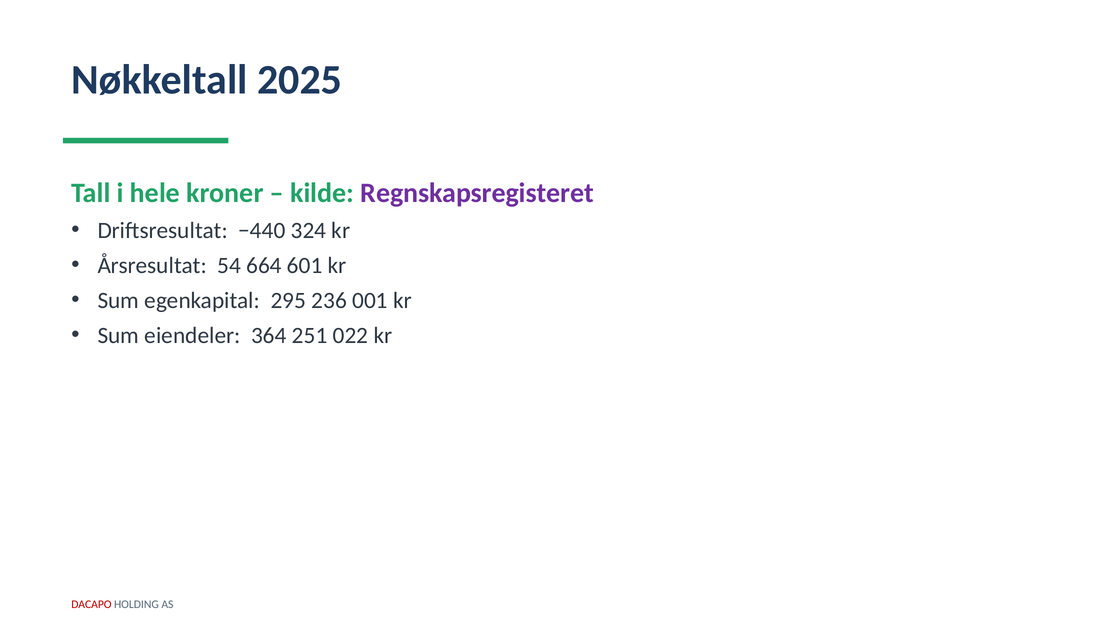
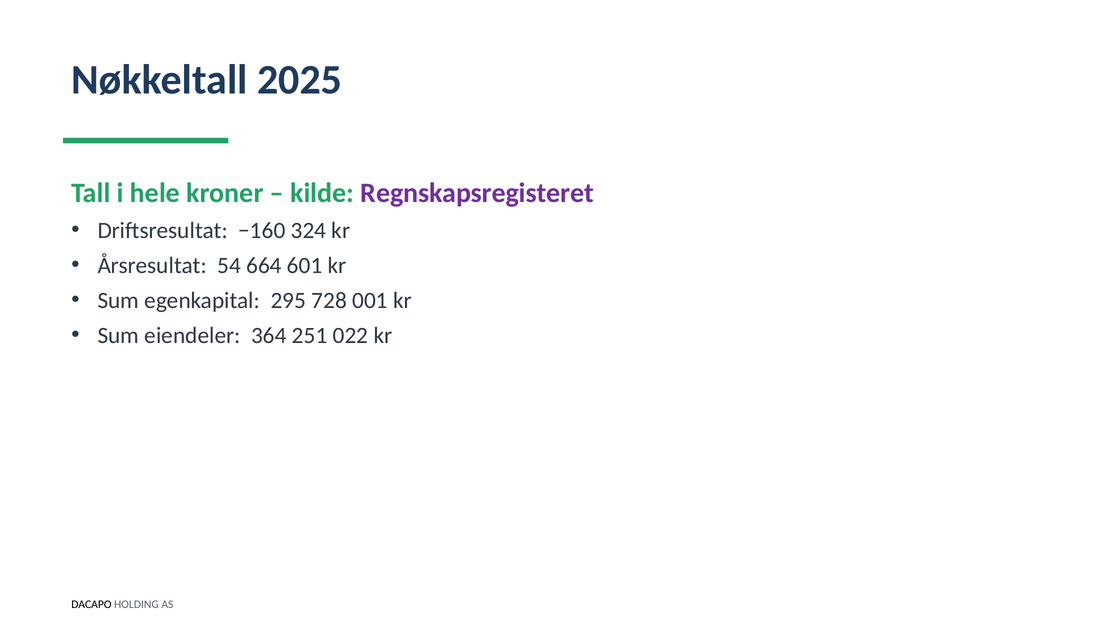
−440: −440 -> −160
236: 236 -> 728
DACAPO colour: red -> black
